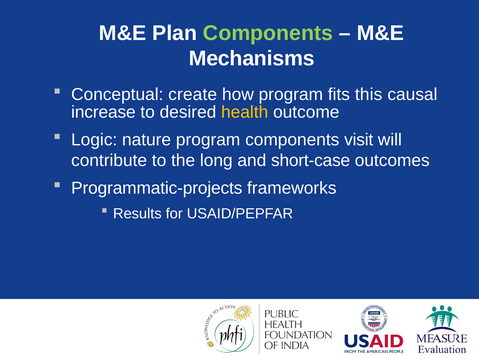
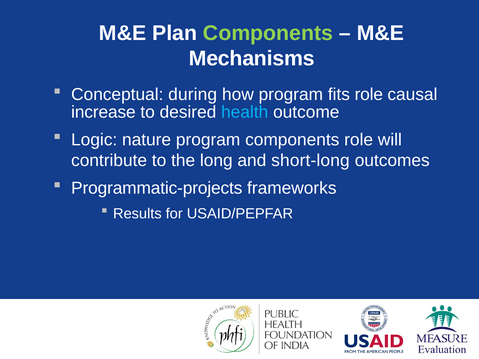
create: create -> during
fits this: this -> role
health colour: yellow -> light blue
components visit: visit -> role
short-case: short-case -> short-long
